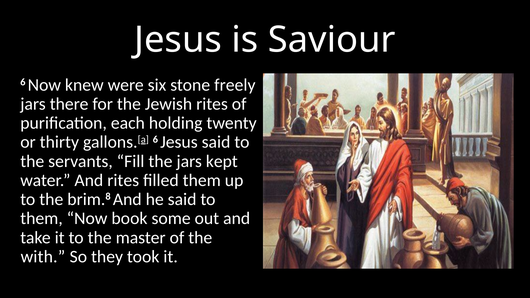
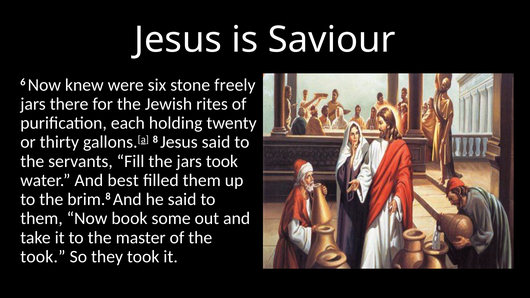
gallons.[a 6: 6 -> 8
jars kept: kept -> took
And rites: rites -> best
with at (43, 257): with -> took
